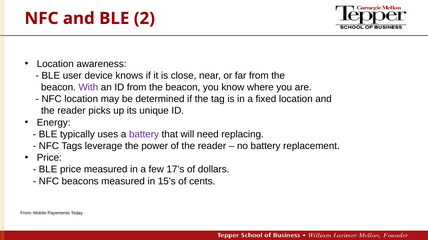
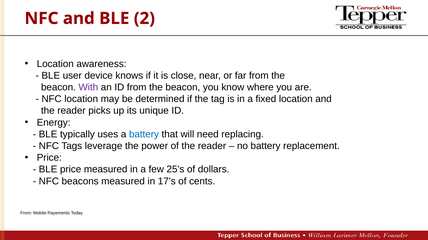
battery at (144, 135) colour: purple -> blue
17’s: 17’s -> 25’s
15’s: 15’s -> 17’s
